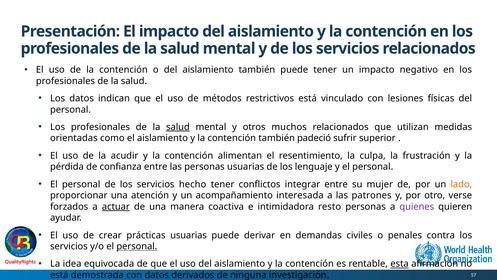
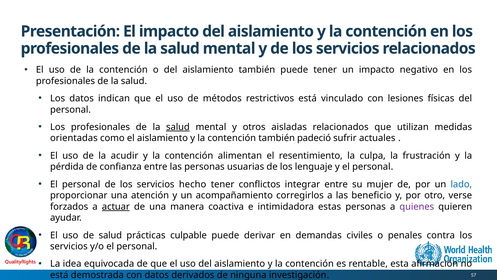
muchos: muchos -> aisladas
superior: superior -> actuales
lado colour: orange -> blue
interesada: interesada -> corregirlos
patrones: patrones -> beneficio
resto: resto -> estas
de crear: crear -> salud
prácticas usuarias: usuarias -> culpable
personal at (137, 246) underline: present -> none
esta underline: present -> none
